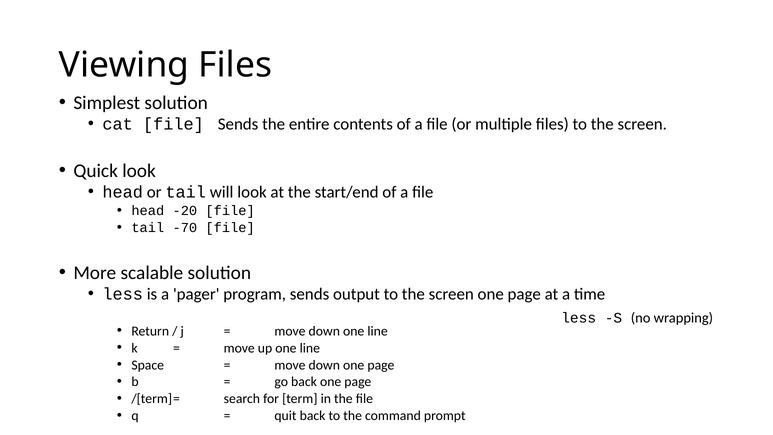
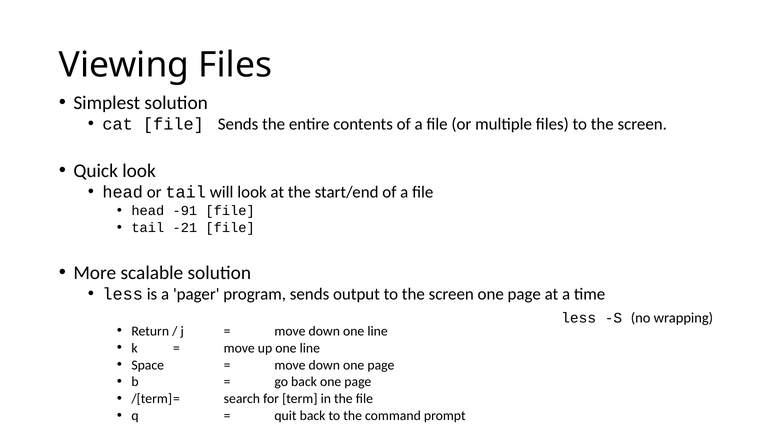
-20: -20 -> -91
-70: -70 -> -21
